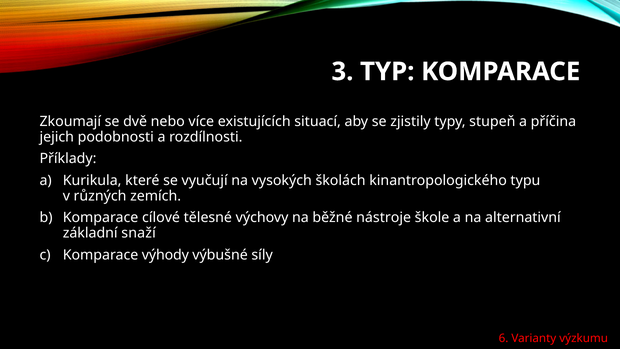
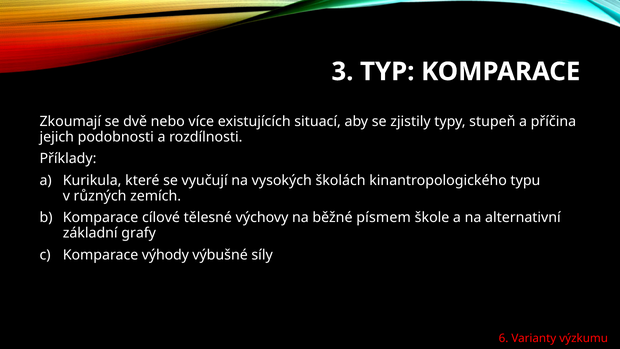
nástroje: nástroje -> písmem
snaží: snaží -> grafy
